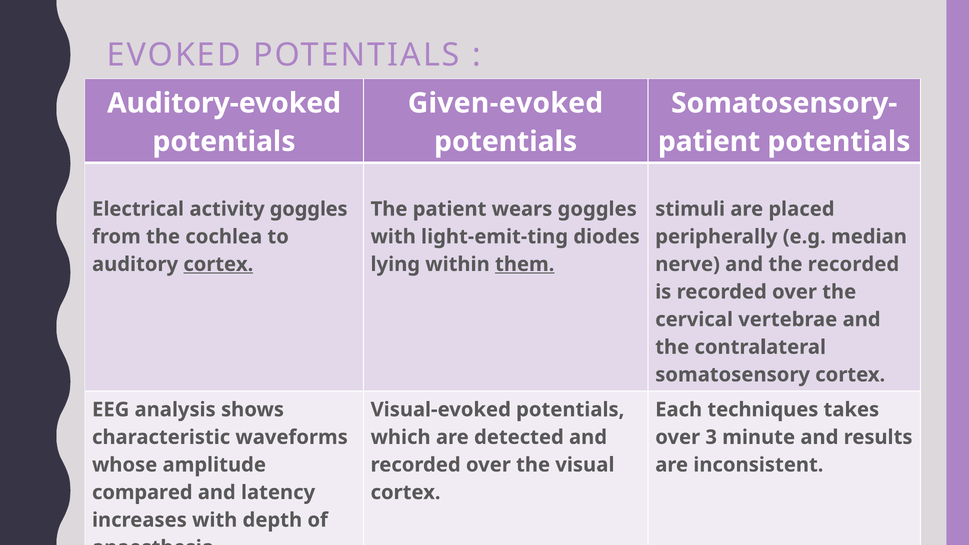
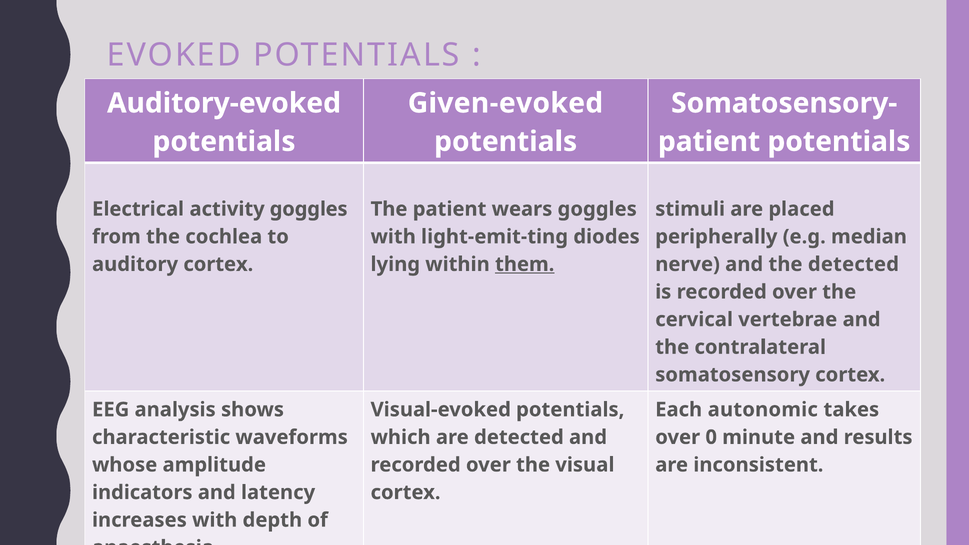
cortex at (218, 264) underline: present -> none
the recorded: recorded -> detected
techniques: techniques -> autonomic
3: 3 -> 0
compared: compared -> indicators
